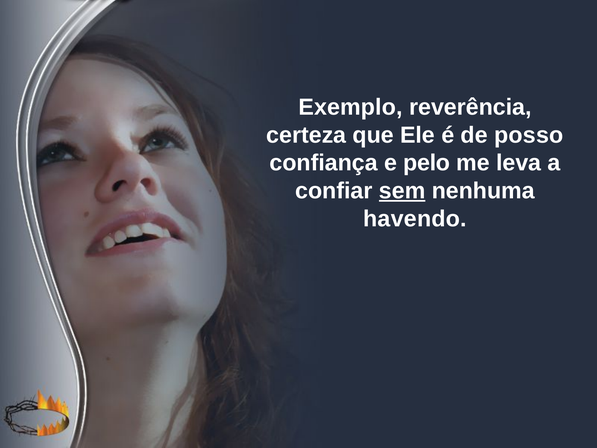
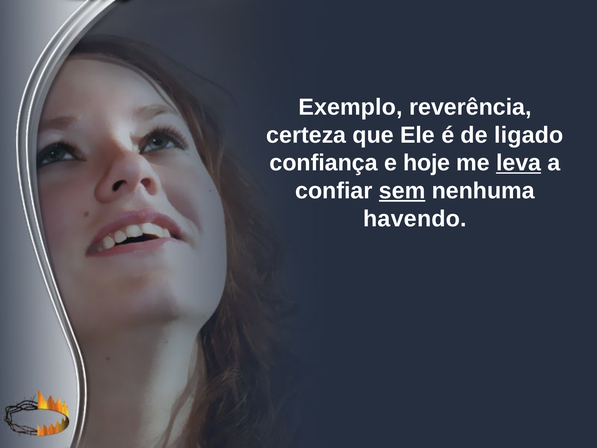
posso: posso -> ligado
pelo: pelo -> hoje
leva underline: none -> present
